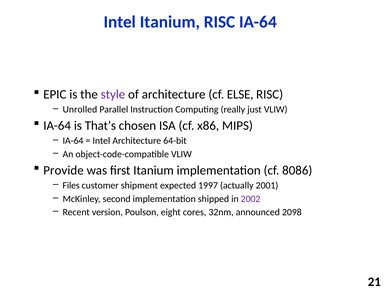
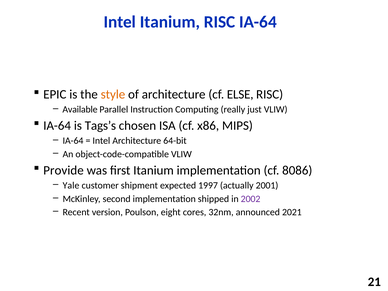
style colour: purple -> orange
Unrolled: Unrolled -> Available
That’s: That’s -> Tags’s
Files: Files -> Yale
2098: 2098 -> 2021
